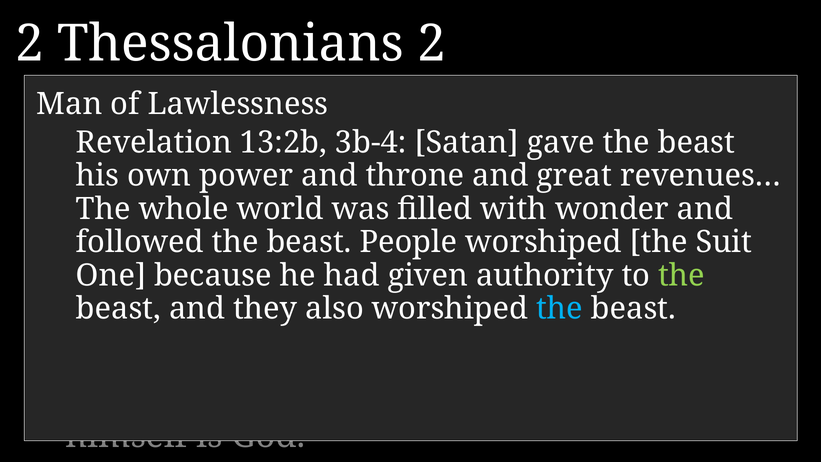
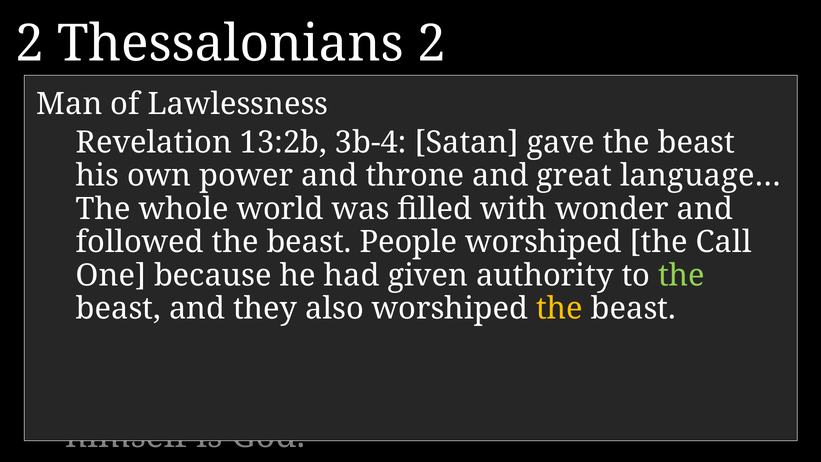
revenues…: revenues… -> language…
the Suit: Suit -> Call
the at (560, 309) colour: light blue -> yellow
